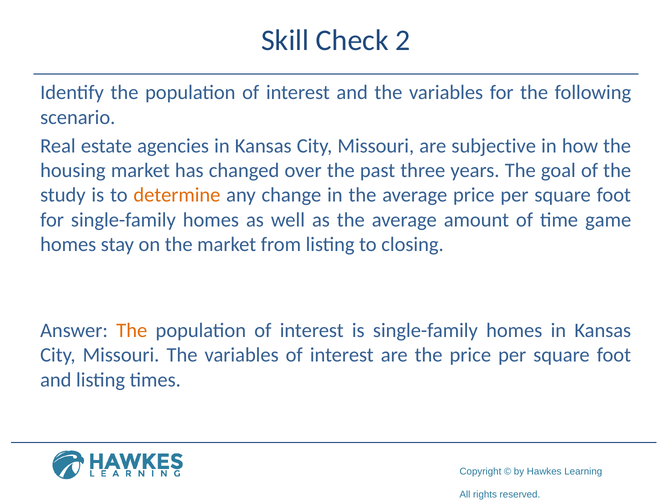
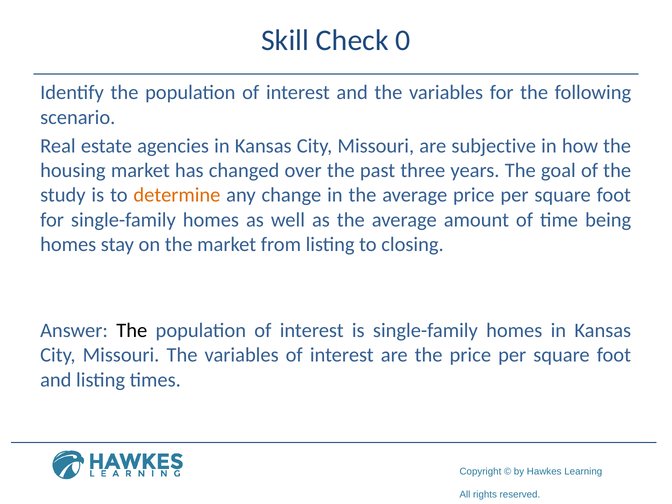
2: 2 -> 0
game: game -> being
The at (132, 331) colour: orange -> black
